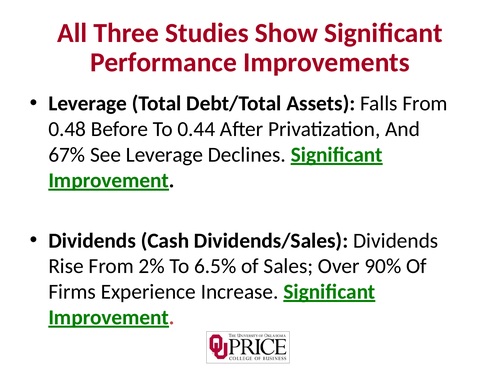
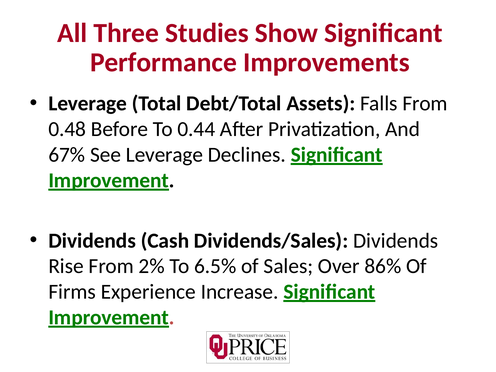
90%: 90% -> 86%
